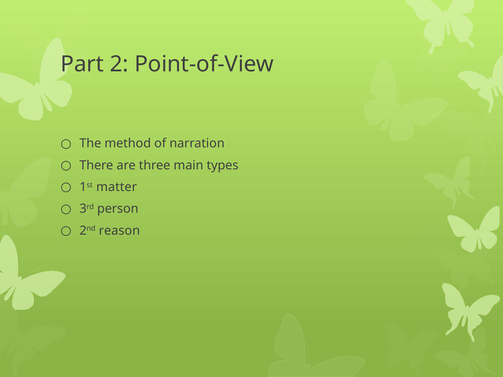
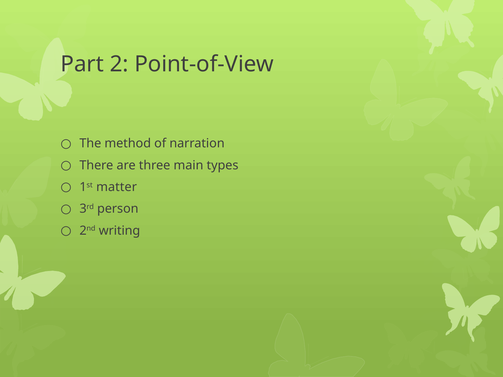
reason: reason -> writing
